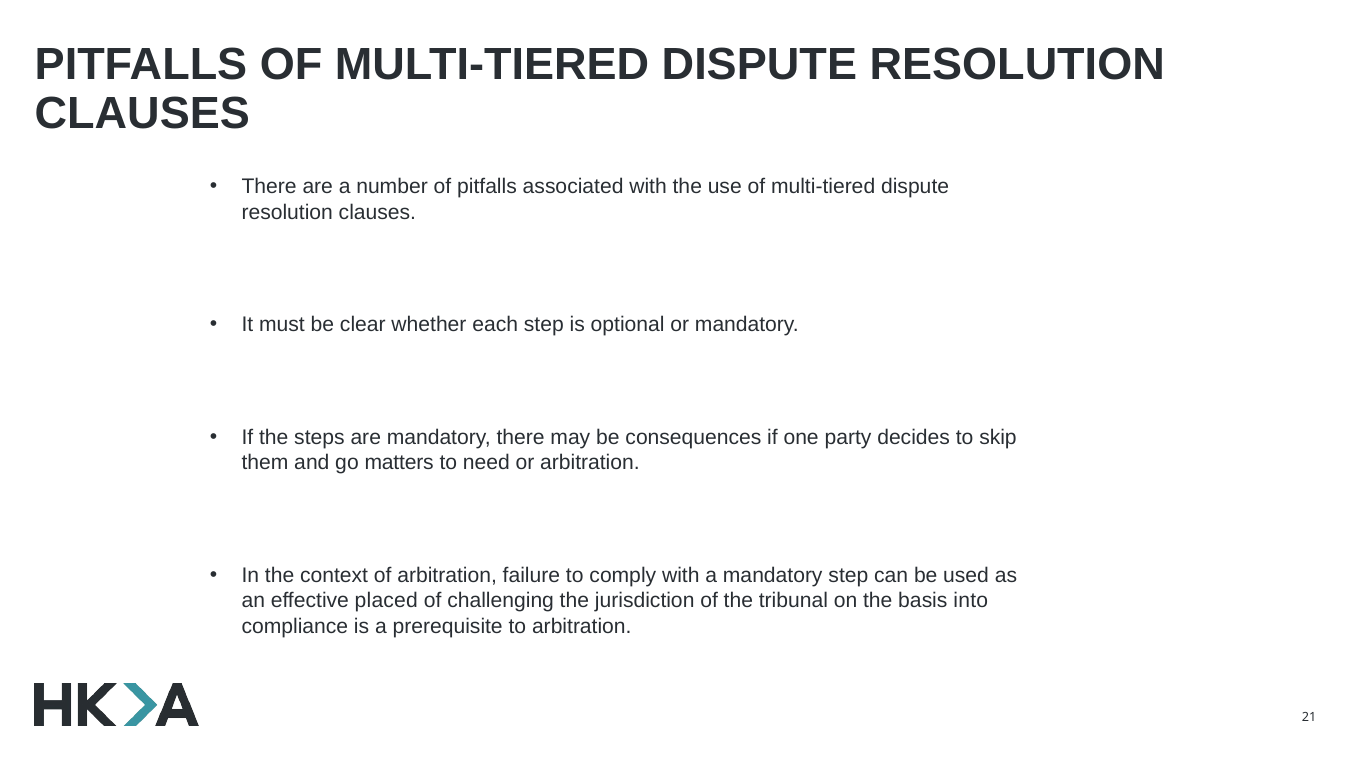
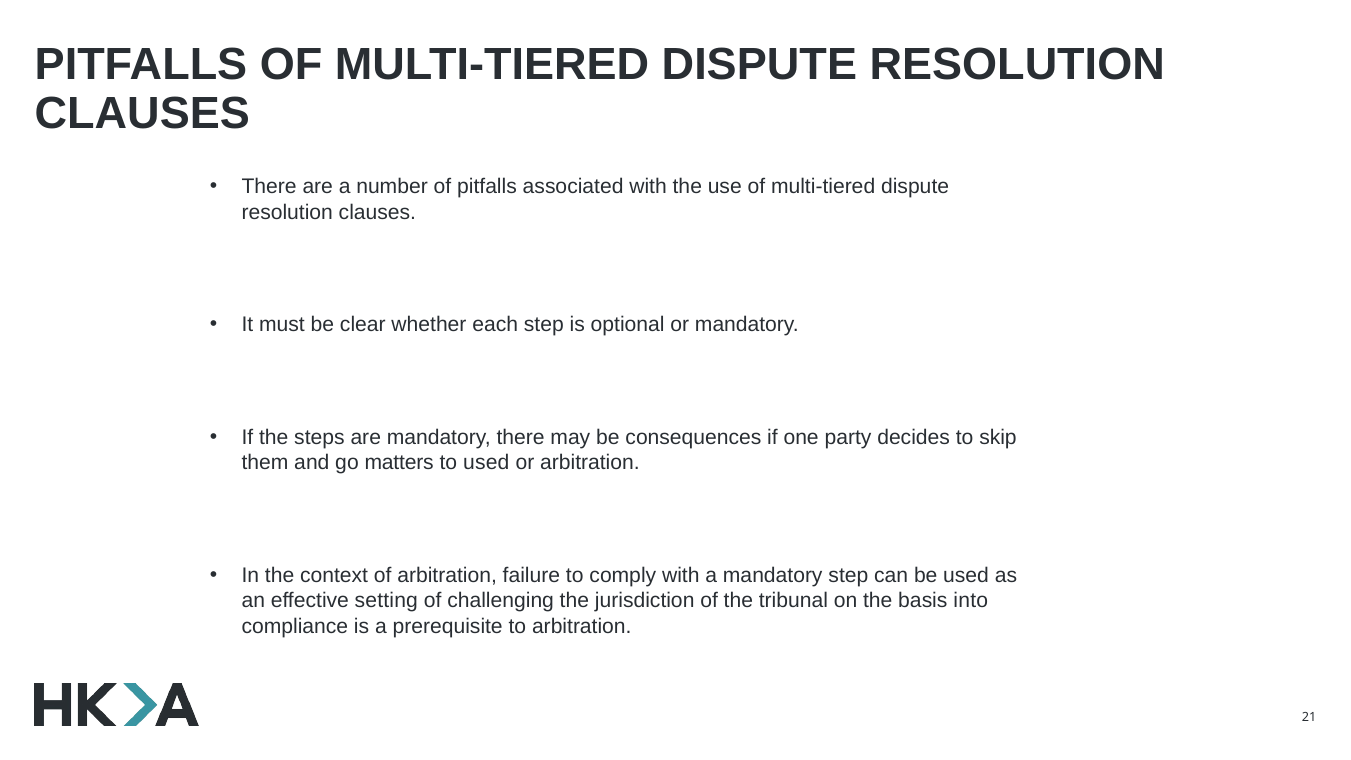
to need: need -> used
placed: placed -> setting
